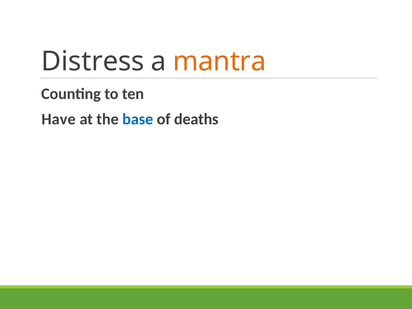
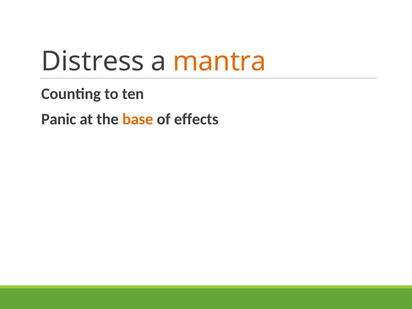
Have: Have -> Panic
base colour: blue -> orange
deaths: deaths -> effects
